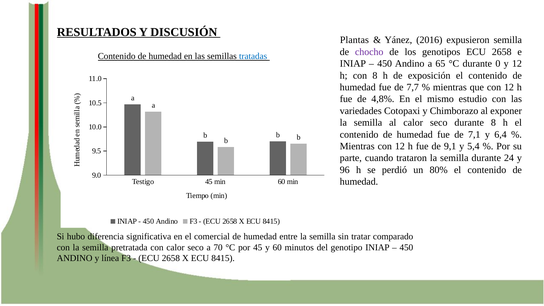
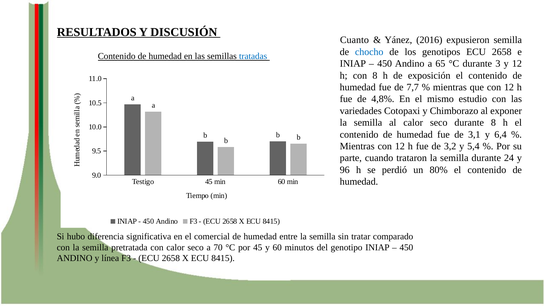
Plantas: Plantas -> Cuanto
chocho colour: purple -> blue
0: 0 -> 3
7,1: 7,1 -> 3,1
9,1: 9,1 -> 3,2
